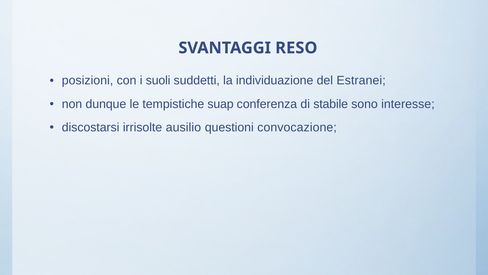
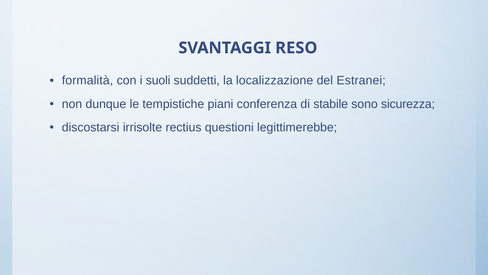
posizioni: posizioni -> formalità
individuazione: individuazione -> localizzazione
suap: suap -> piani
interesse: interesse -> sicurezza
ausilio: ausilio -> rectius
convocazione: convocazione -> legittimerebbe
